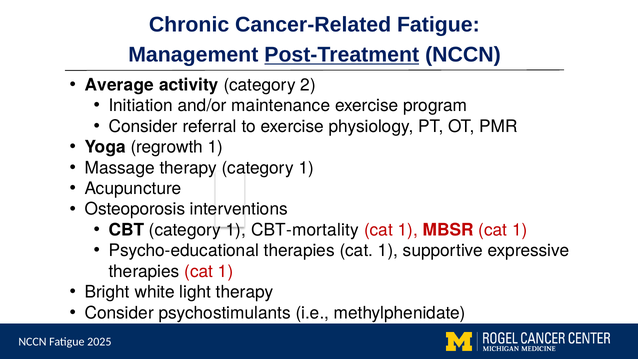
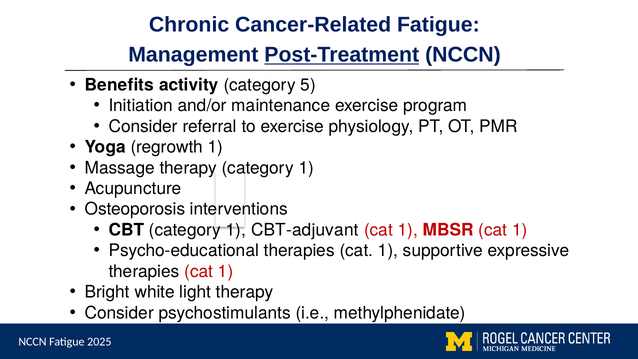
Average: Average -> Benefits
2: 2 -> 5
CBT-mortality: CBT-mortality -> CBT-adjuvant
